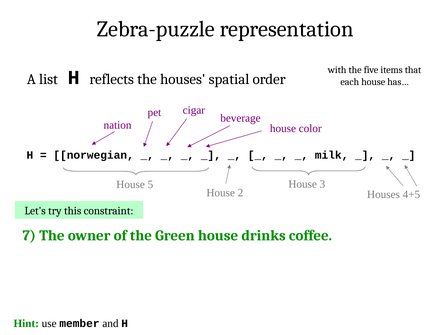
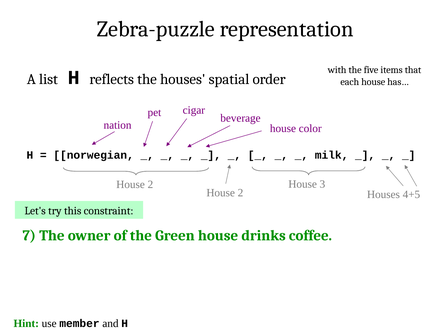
5 at (150, 185): 5 -> 2
